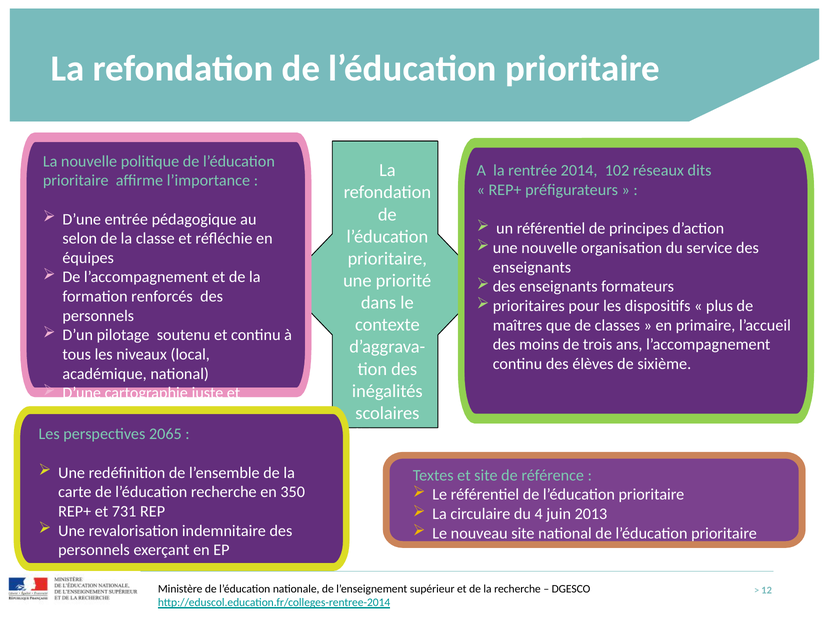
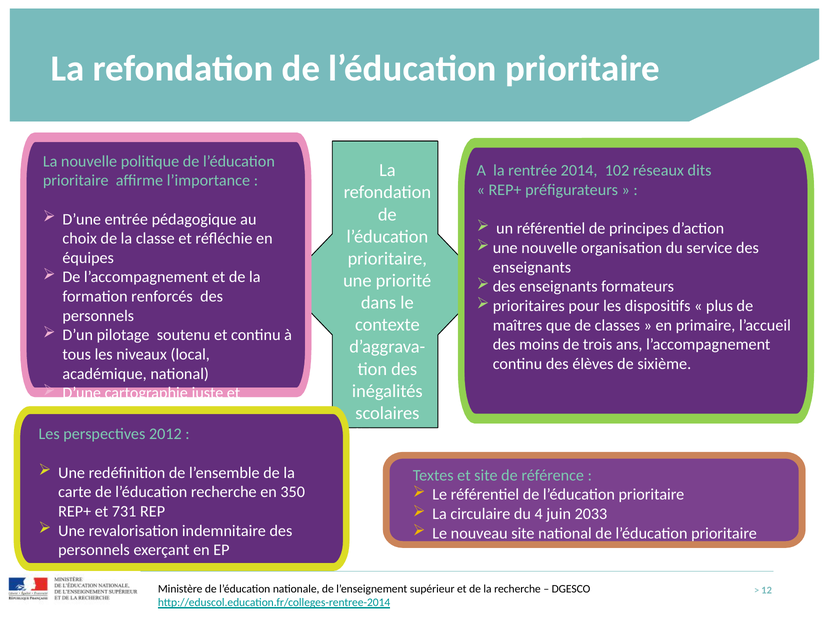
selon: selon -> choix
2065: 2065 -> 2012
2013: 2013 -> 2033
